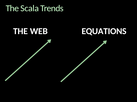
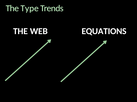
Scala: Scala -> Type
